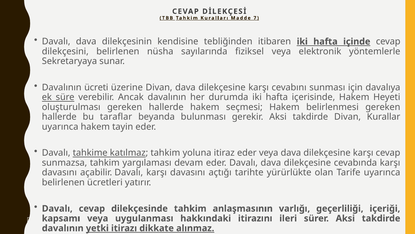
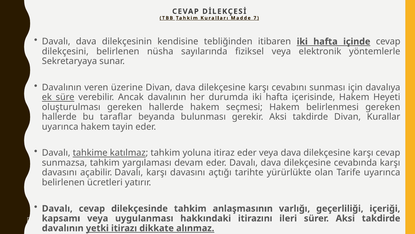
ücreti: ücreti -> veren
